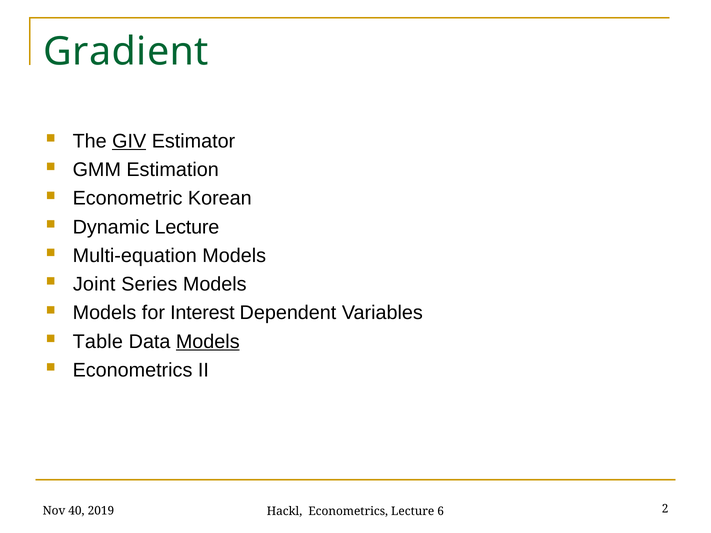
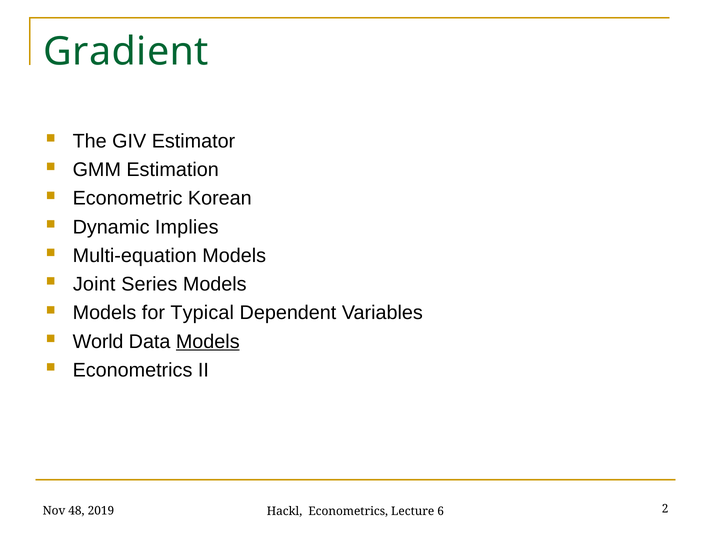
GIV underline: present -> none
Dynamic Lecture: Lecture -> Implies
Interest: Interest -> Typical
Table: Table -> World
40: 40 -> 48
